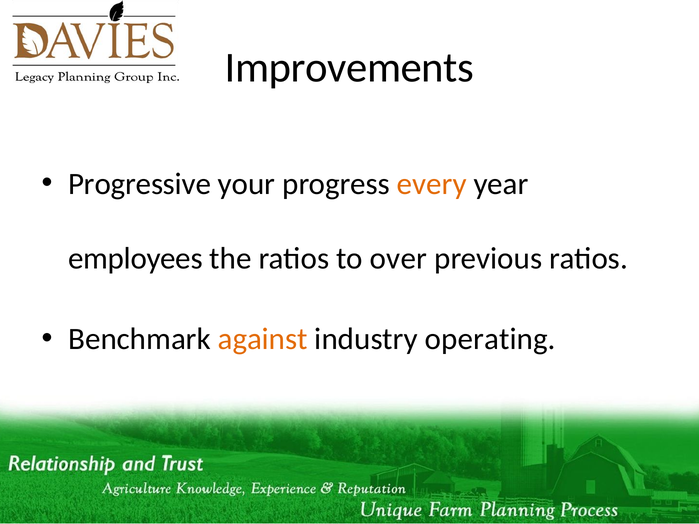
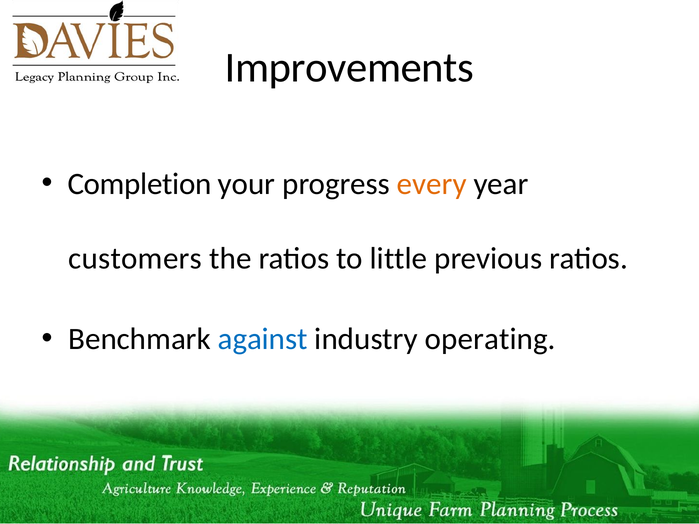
Progressive: Progressive -> Completion
employees: employees -> customers
over: over -> little
against colour: orange -> blue
